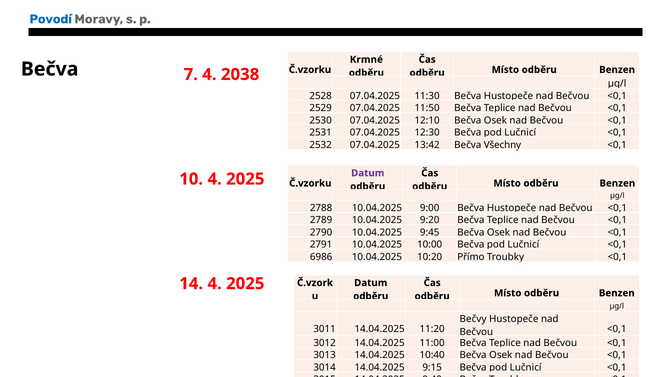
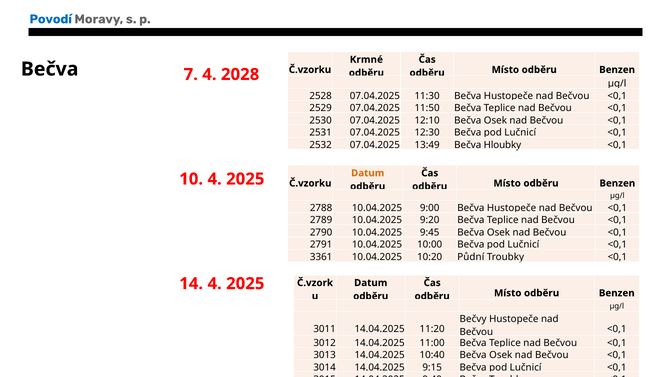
2038: 2038 -> 2028
13:42: 13:42 -> 13:49
Všechny: Všechny -> Hloubky
Datum at (368, 173) colour: purple -> orange
6986: 6986 -> 3361
Přímo: Přímo -> Půdní
